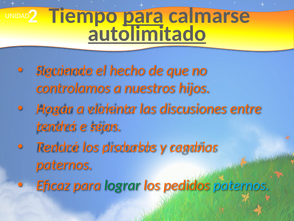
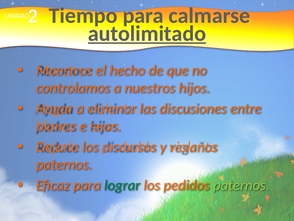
para at (143, 16) underline: present -> none
Siguiendo: Siguiendo -> Maestros
tendrá at (56, 126): tendrá -> blanco
Tendrá at (57, 147): Tendrá -> Dejarlo
y cambiar: cambiar -> violenta
paternos at (241, 185) colour: light blue -> light green
